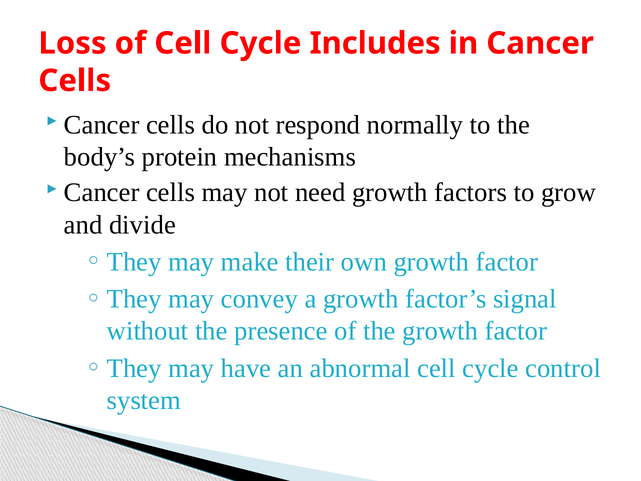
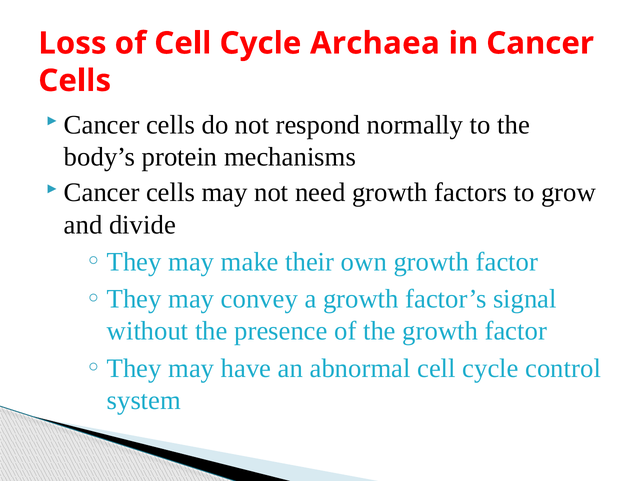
Includes: Includes -> Archaea
